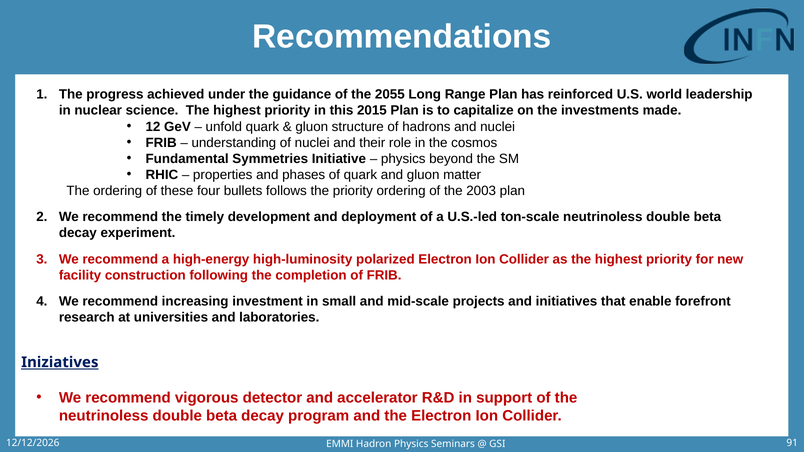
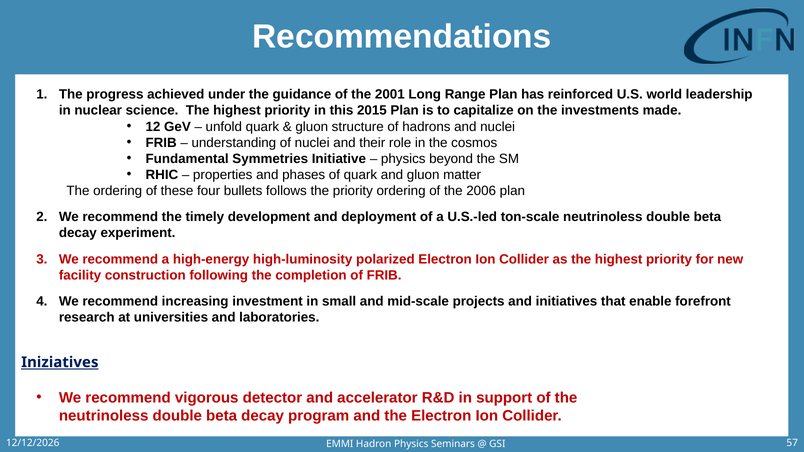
2055: 2055 -> 2001
2003: 2003 -> 2006
91: 91 -> 57
